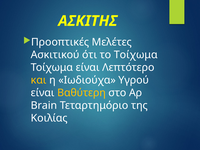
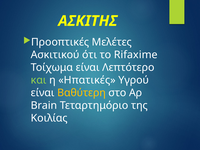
το Τοίχωμα: Τοίχωμα -> Rifaxime
και colour: yellow -> light green
Ιωδιούχα: Ιωδιούχα -> Ηπατικές
